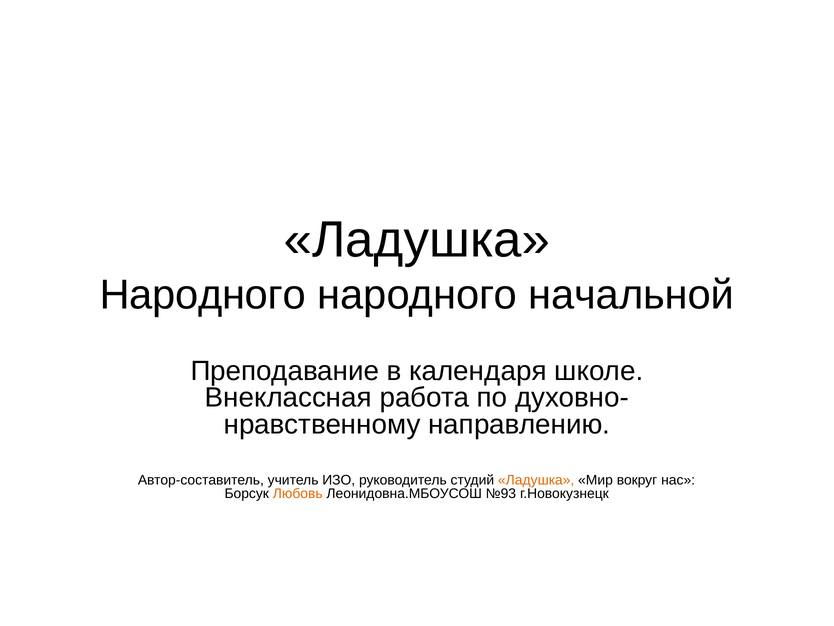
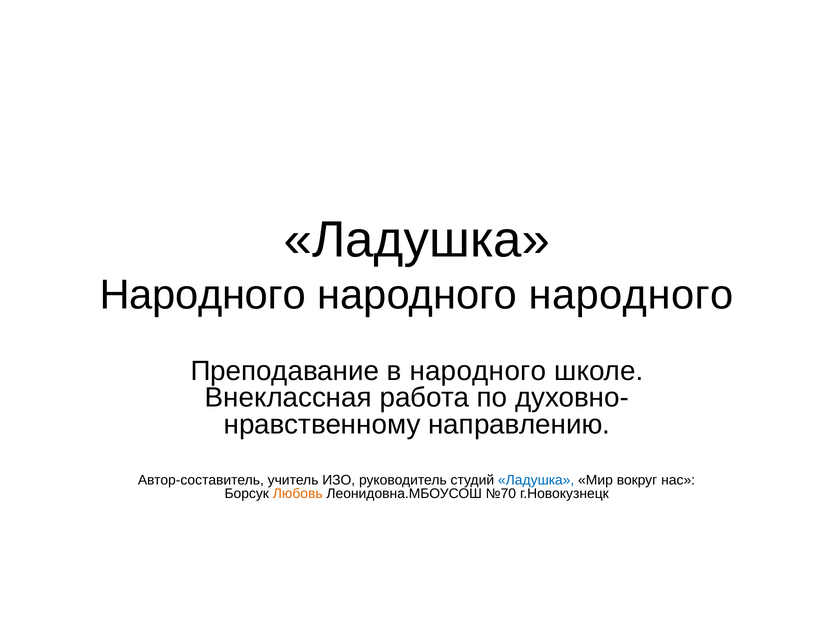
начальной at (631, 295): начальной -> народного
в календаря: календаря -> народного
Ладушка at (536, 480) colour: orange -> blue
№93: №93 -> №70
